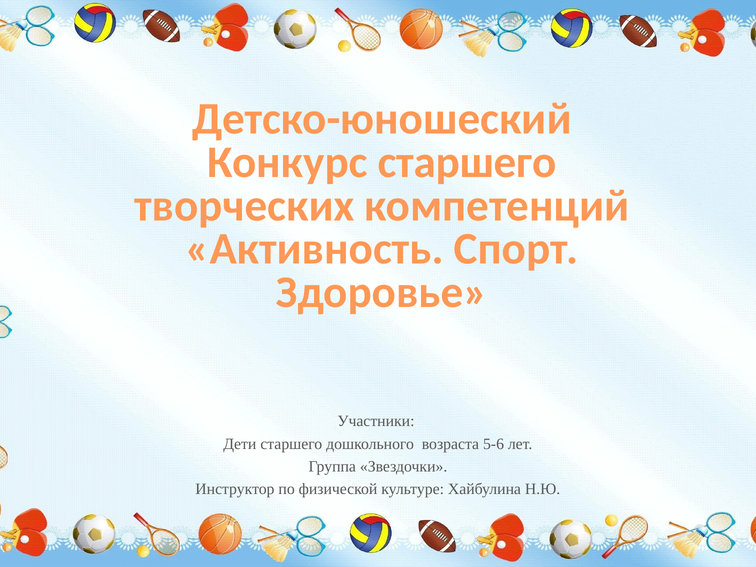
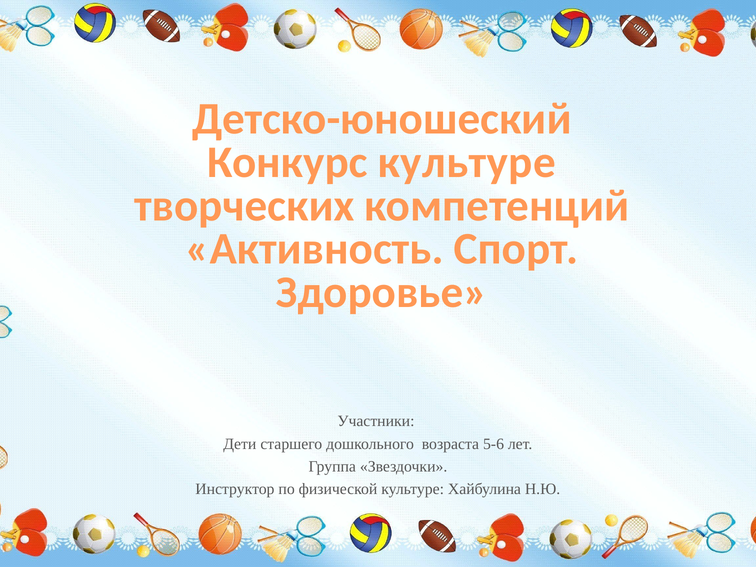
Конкурс старшего: старшего -> культуре
